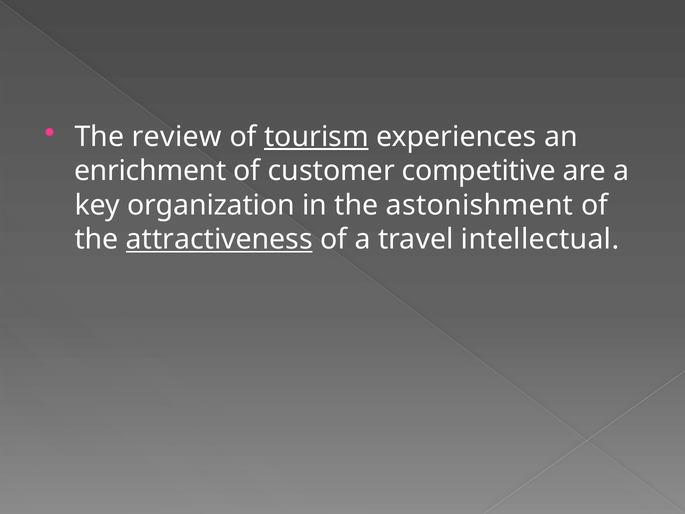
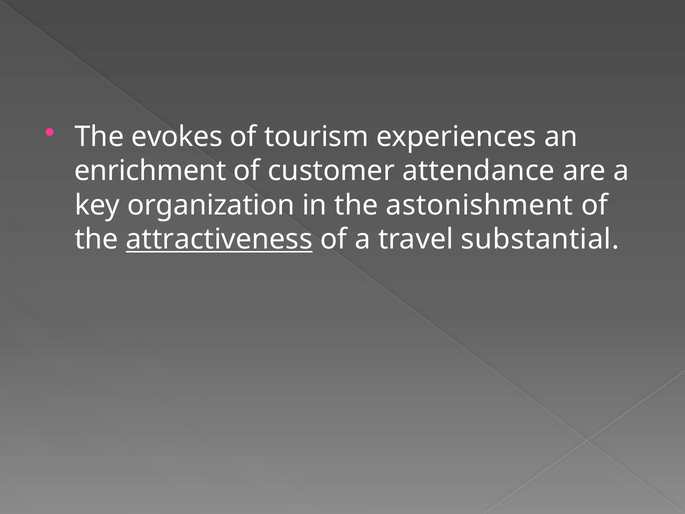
review: review -> evokes
tourism underline: present -> none
competitive: competitive -> attendance
intellectual: intellectual -> substantial
